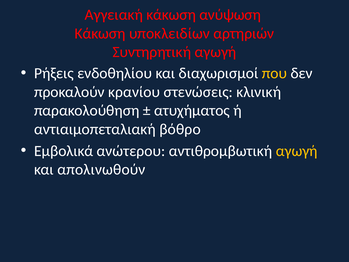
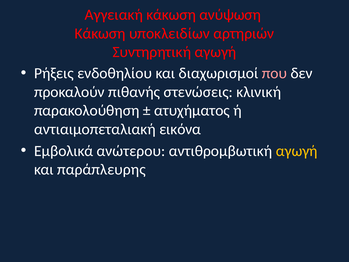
που colour: yellow -> pink
κρανίου: κρανίου -> πιθανής
βόθρο: βόθρο -> εικόνα
απολινωθούν: απολινωθούν -> παράπλευρης
